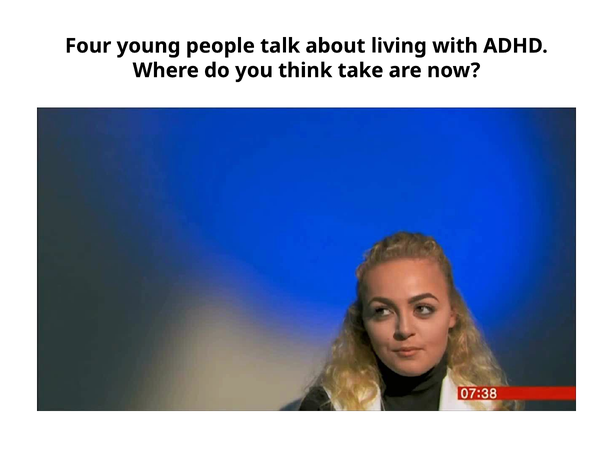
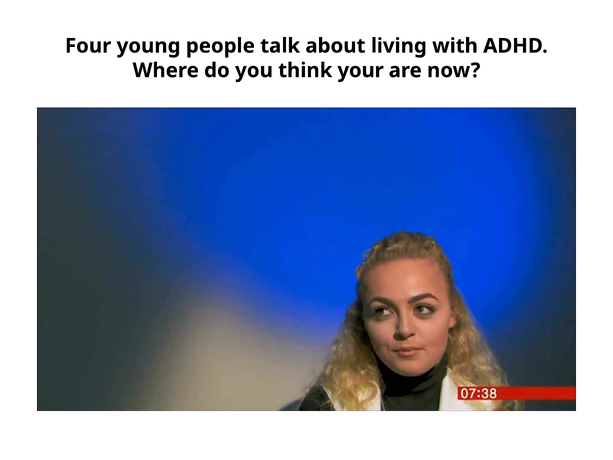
take: take -> your
